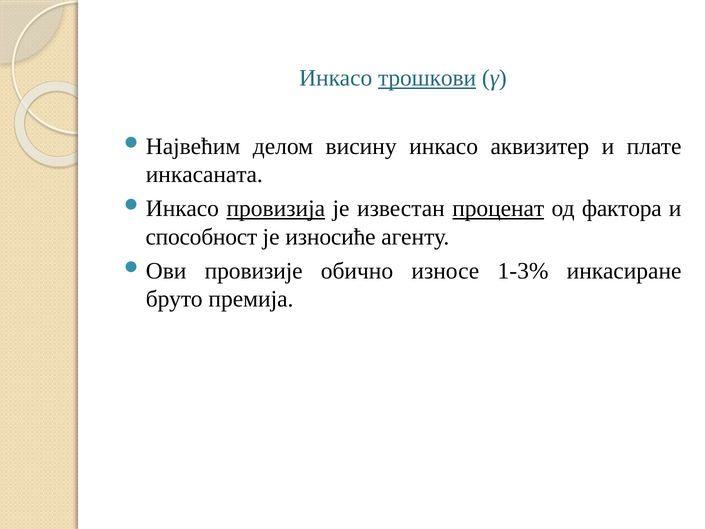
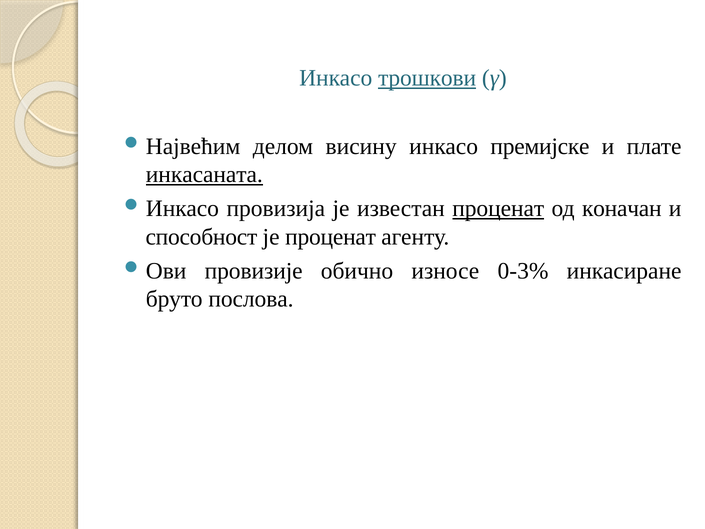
аквизитер: аквизитер -> премијске
инкасаната underline: none -> present
провизија underline: present -> none
фактора: фактора -> коначан
је износиће: износиће -> проценат
1-3%: 1-3% -> 0-3%
премија: премија -> послова
